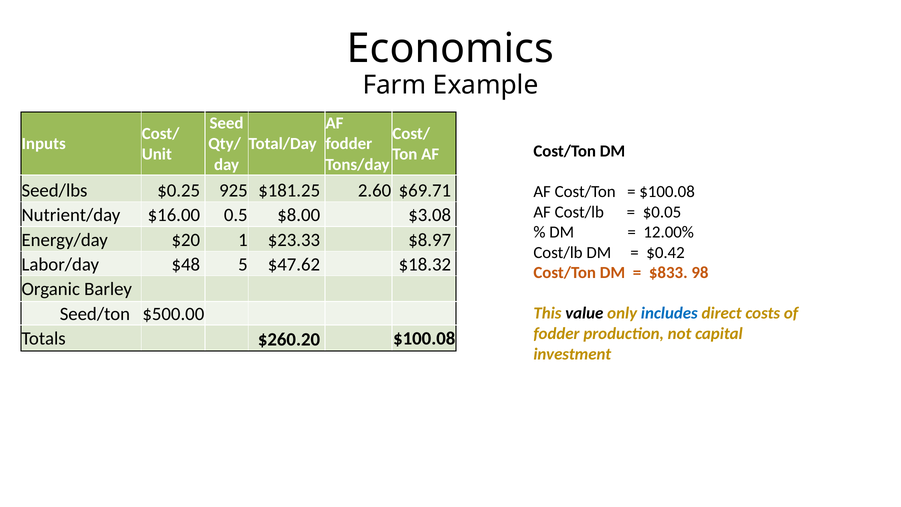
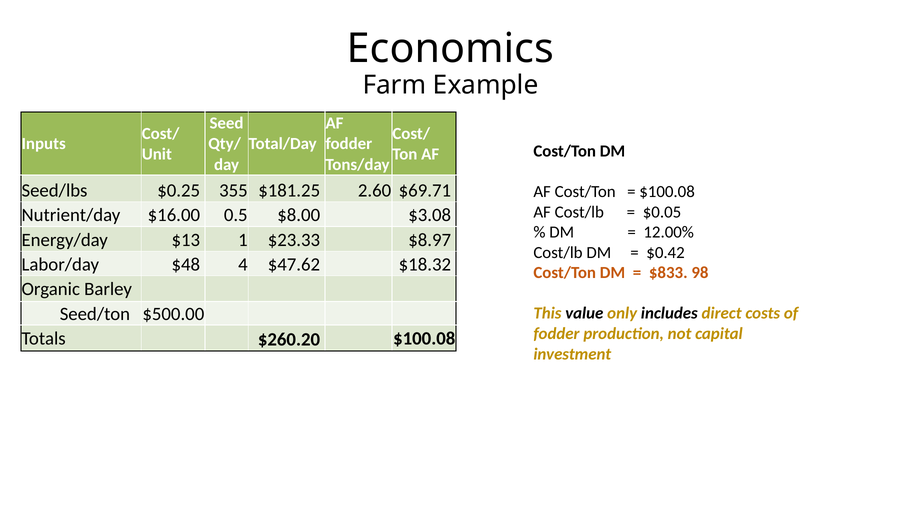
925: 925 -> 355
$20: $20 -> $13
5: 5 -> 4
includes colour: blue -> black
